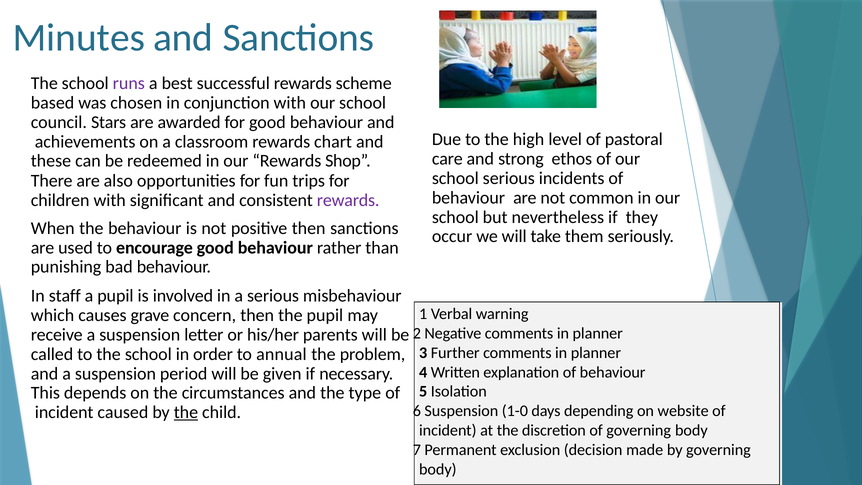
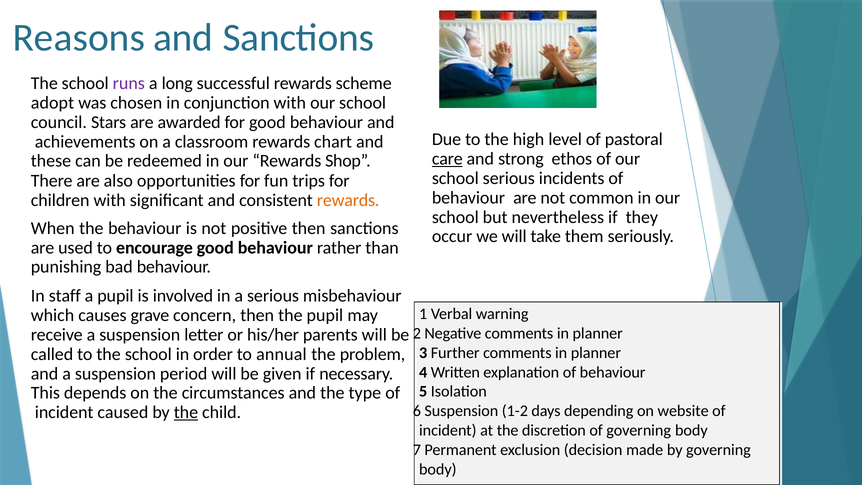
Minutes: Minutes -> Reasons
best: best -> long
based: based -> adopt
care underline: none -> present
rewards at (348, 200) colour: purple -> orange
1-0: 1-0 -> 1-2
